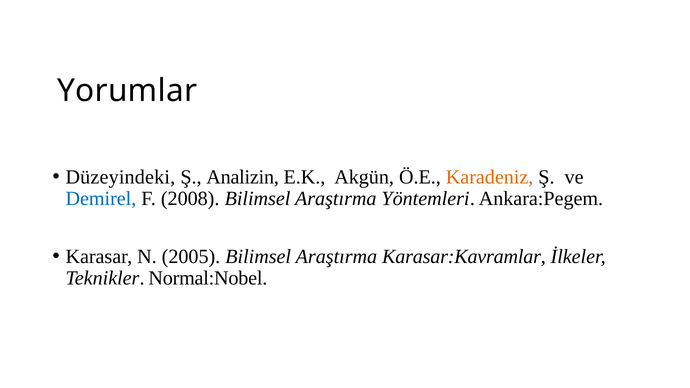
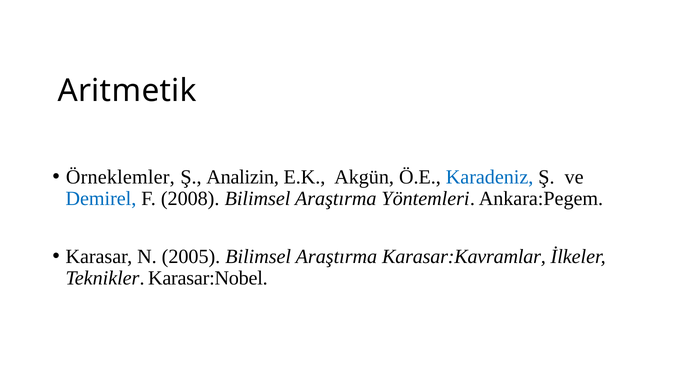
Yorumlar: Yorumlar -> Aritmetik
Düzeyindeki: Düzeyindeki -> Örneklemler
Karadeniz colour: orange -> blue
Normal:Nobel: Normal:Nobel -> Karasar:Nobel
